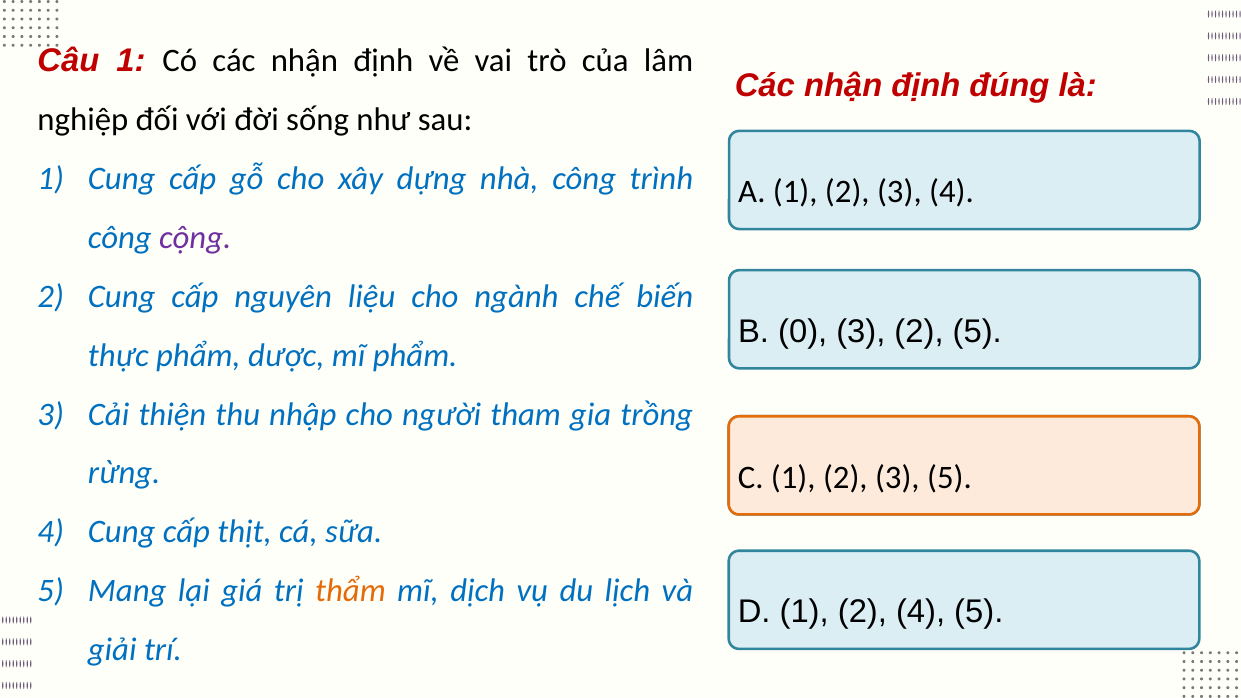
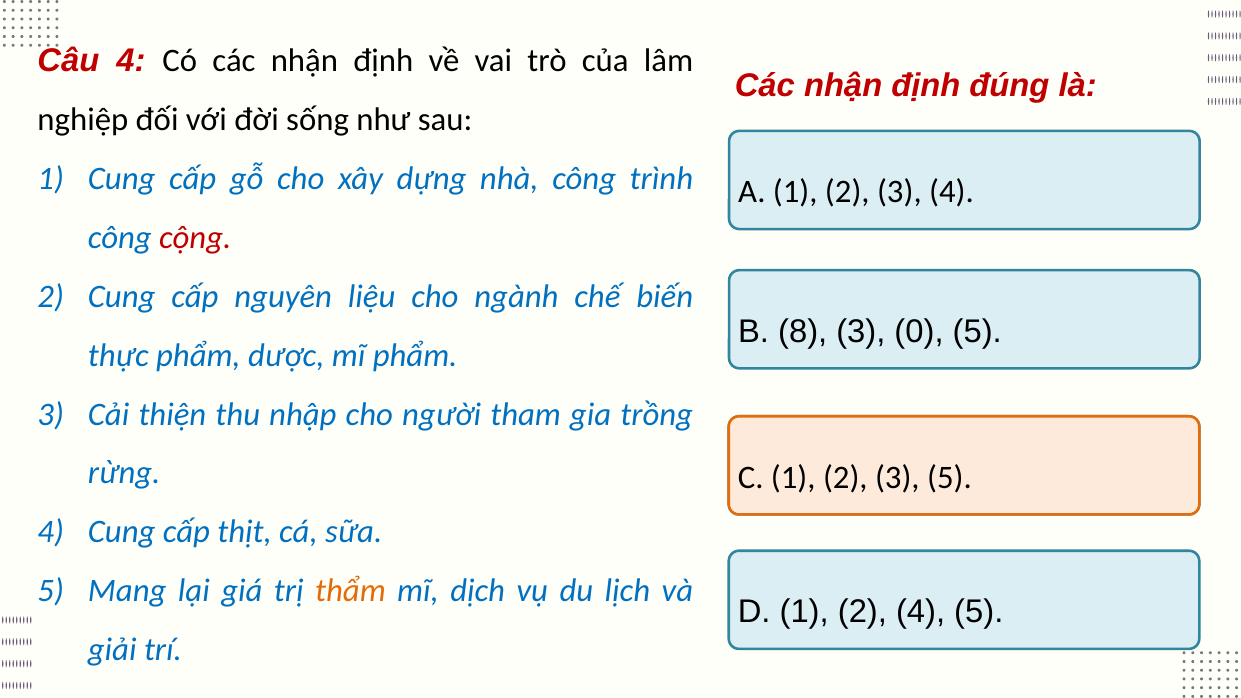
Câu 1: 1 -> 4
cộng colour: purple -> red
0: 0 -> 8
3 2: 2 -> 0
